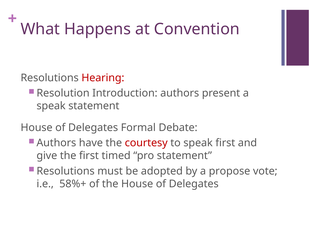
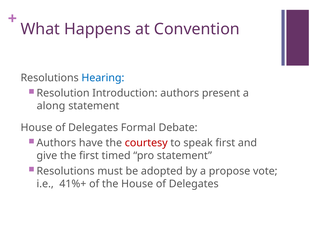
Hearing colour: red -> blue
speak at (51, 106): speak -> along
58%+: 58%+ -> 41%+
